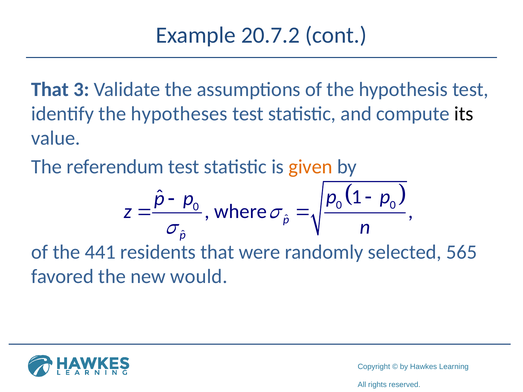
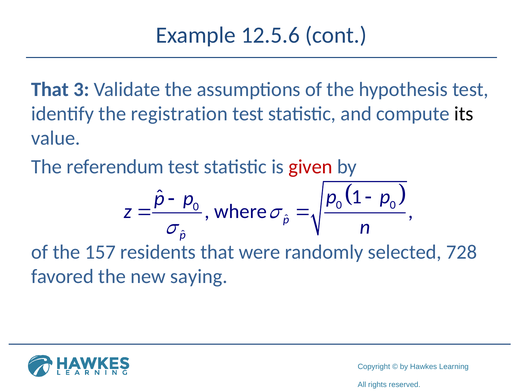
20.7.2: 20.7.2 -> 12.5.6
hypotheses: hypotheses -> registration
given colour: orange -> red
441: 441 -> 157
565: 565 -> 728
would: would -> saying
